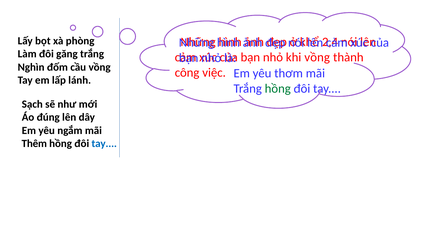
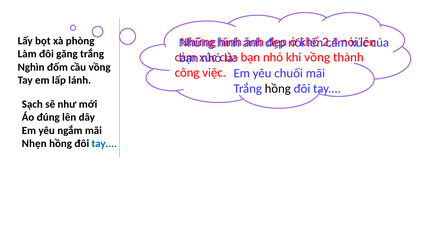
thơm: thơm -> chuối
hồng at (278, 89) colour: green -> black
Thêm: Thêm -> Nhẹn
